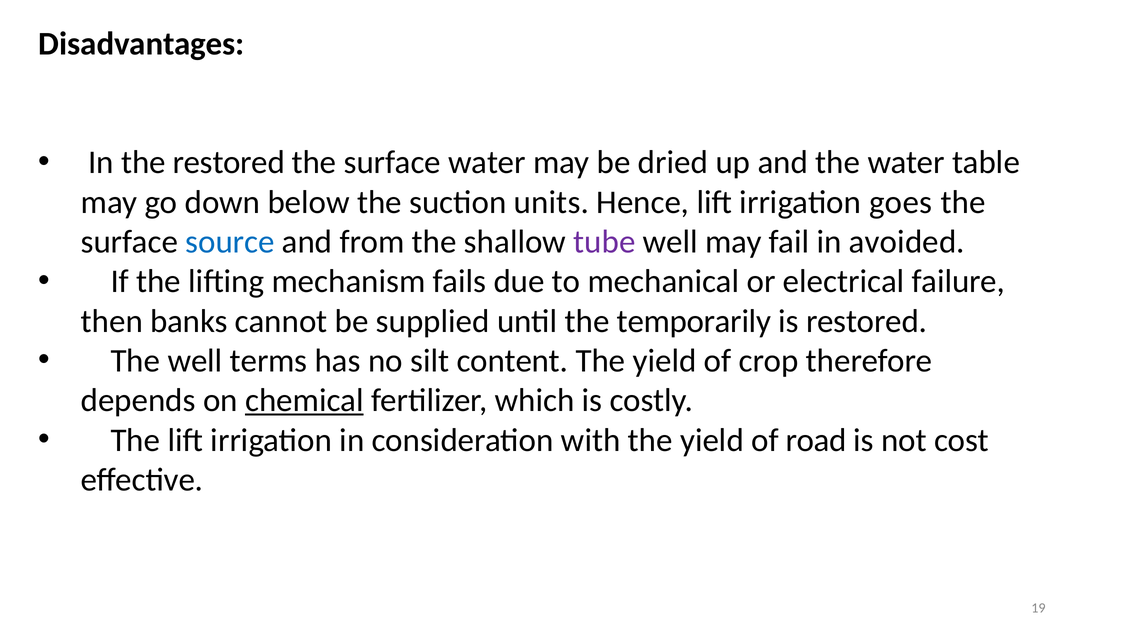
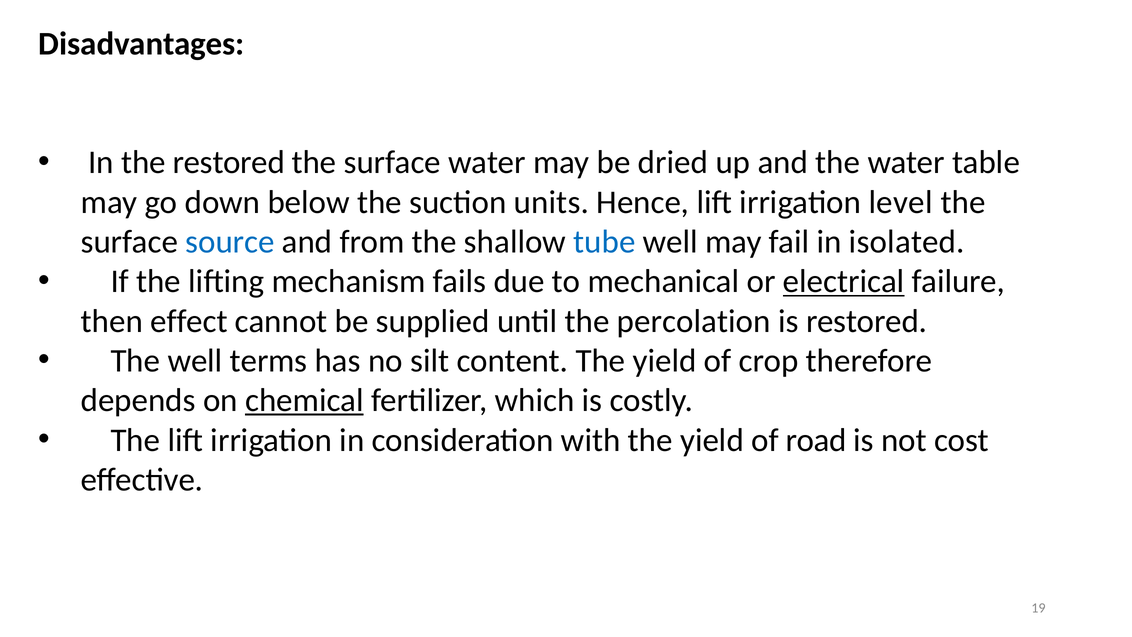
goes: goes -> level
tube colour: purple -> blue
avoided: avoided -> isolated
electrical underline: none -> present
banks: banks -> effect
temporarily: temporarily -> percolation
